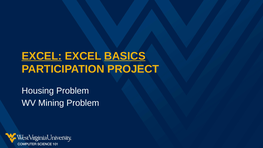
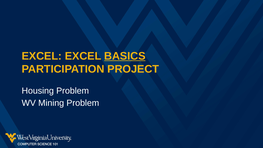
EXCEL at (42, 56) underline: present -> none
